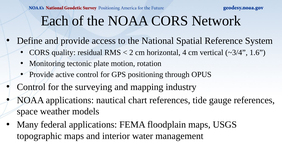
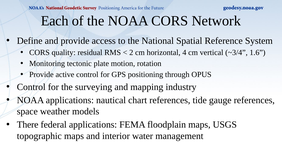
Many: Many -> There
